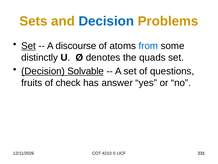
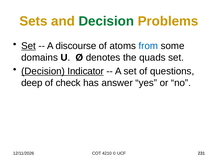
Decision at (106, 21) colour: blue -> green
distinctly: distinctly -> domains
Solvable: Solvable -> Indicator
fruits: fruits -> deep
